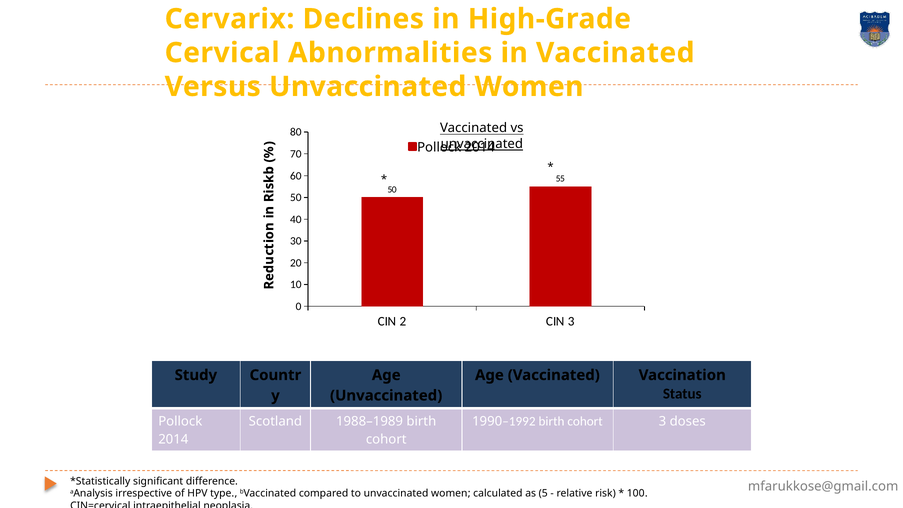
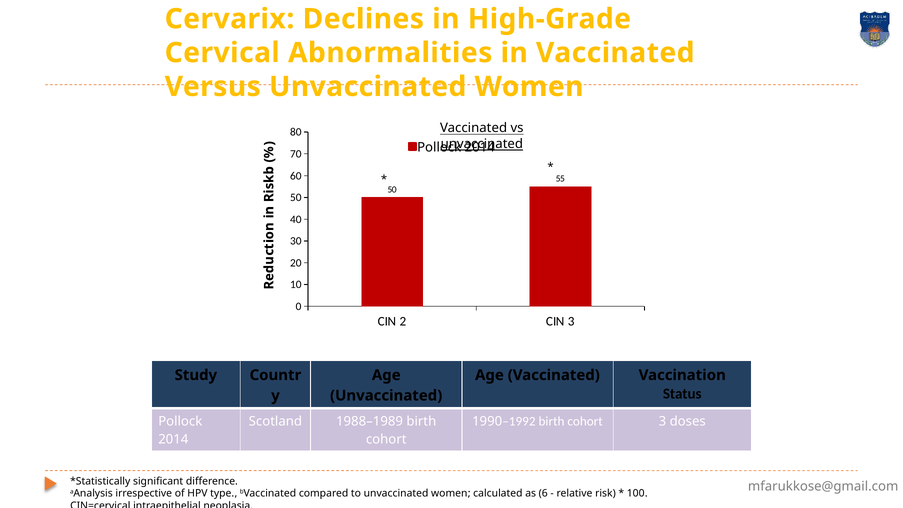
5: 5 -> 6
